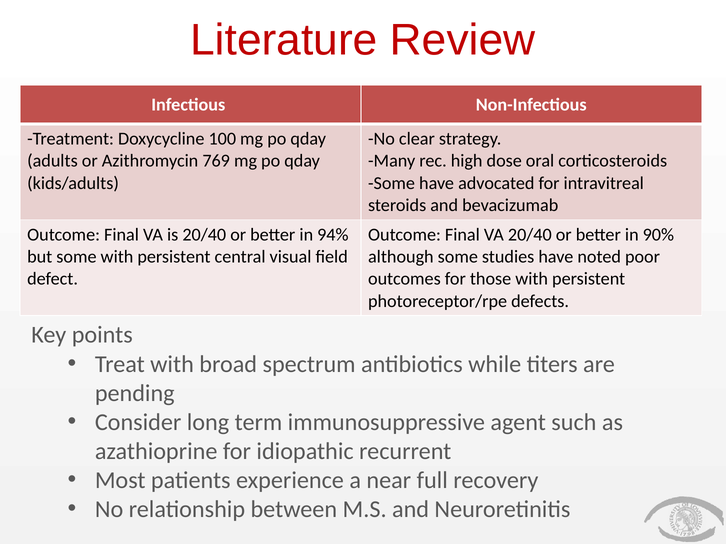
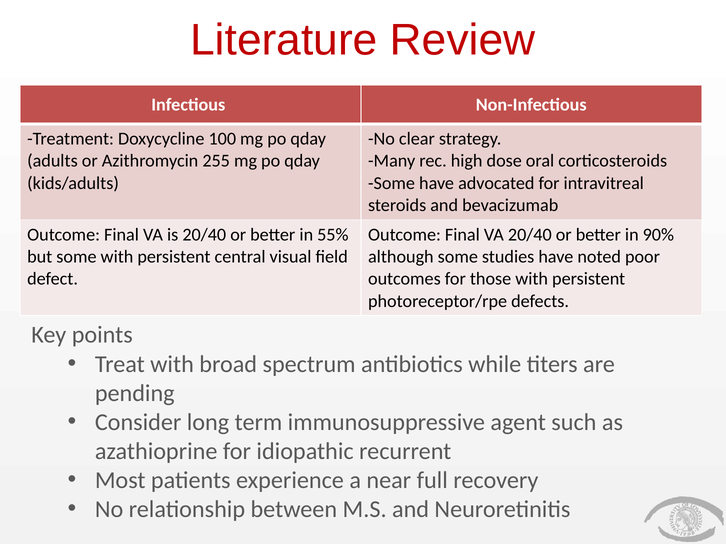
769: 769 -> 255
94%: 94% -> 55%
